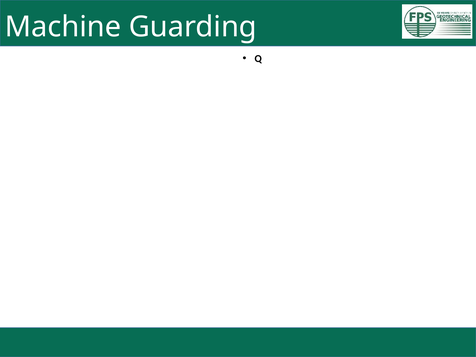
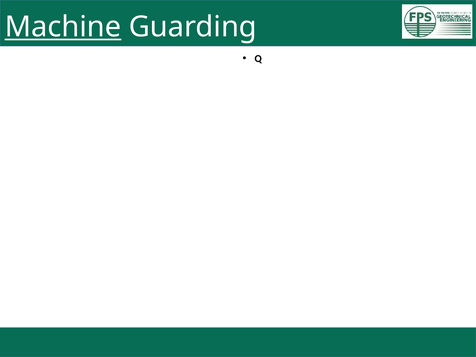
Machine underline: none -> present
